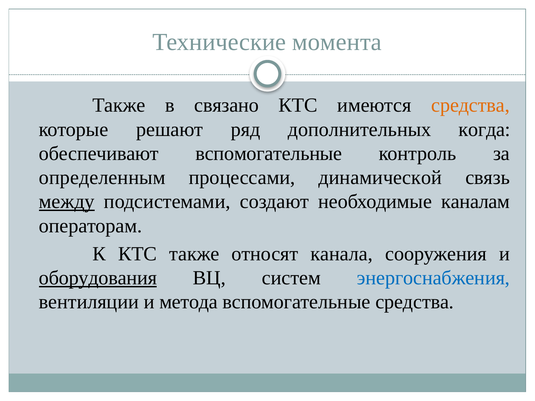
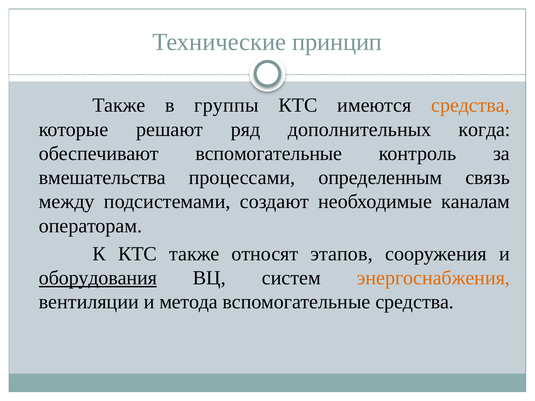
момента: момента -> принцип
связано: связано -> группы
определенным: определенным -> вмешательства
динамической: динамической -> определенным
между underline: present -> none
канала: канала -> этапов
энергоснабжения colour: blue -> orange
